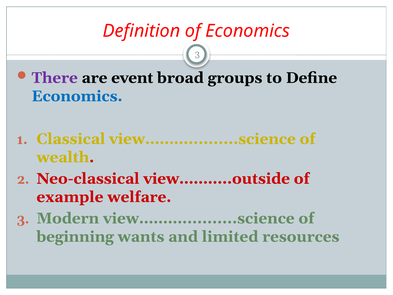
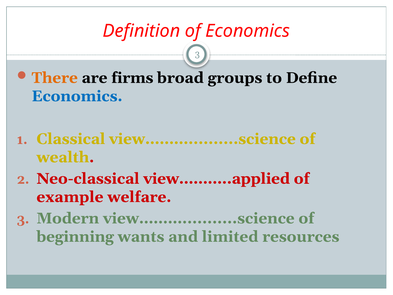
There colour: purple -> orange
event: event -> firms
view………..outside: view………..outside -> view………..applied
